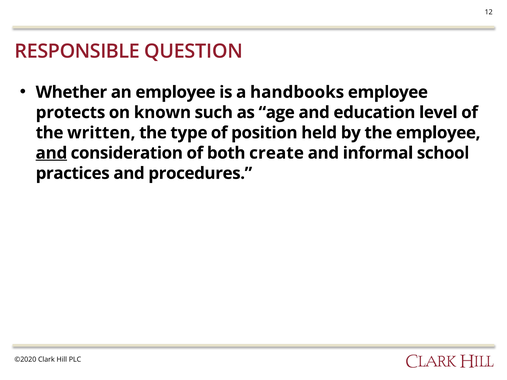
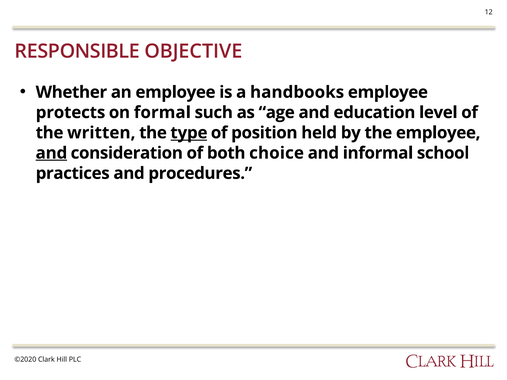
QUESTION: QUESTION -> OBJECTIVE
known: known -> formal
type underline: none -> present
create: create -> choice
